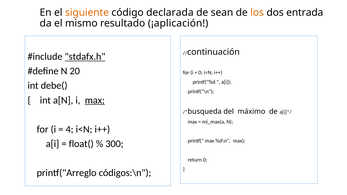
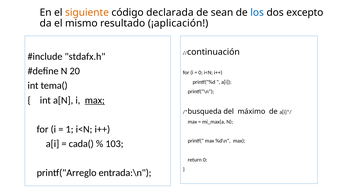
los colour: orange -> blue
entrada: entrada -> excepto
stdafx.h underline: present -> none
debe(: debe( -> tema(
4: 4 -> 1
float(: float( -> cada(
300: 300 -> 103
códigos:\n: códigos:\n -> entrada:\n
